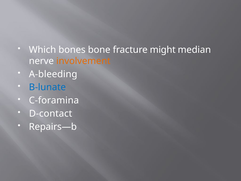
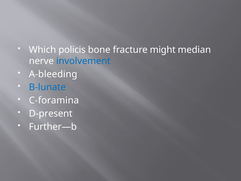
bones: bones -> policis
involvement colour: orange -> blue
D-contact: D-contact -> D-present
Repairs—b: Repairs—b -> Further—b
